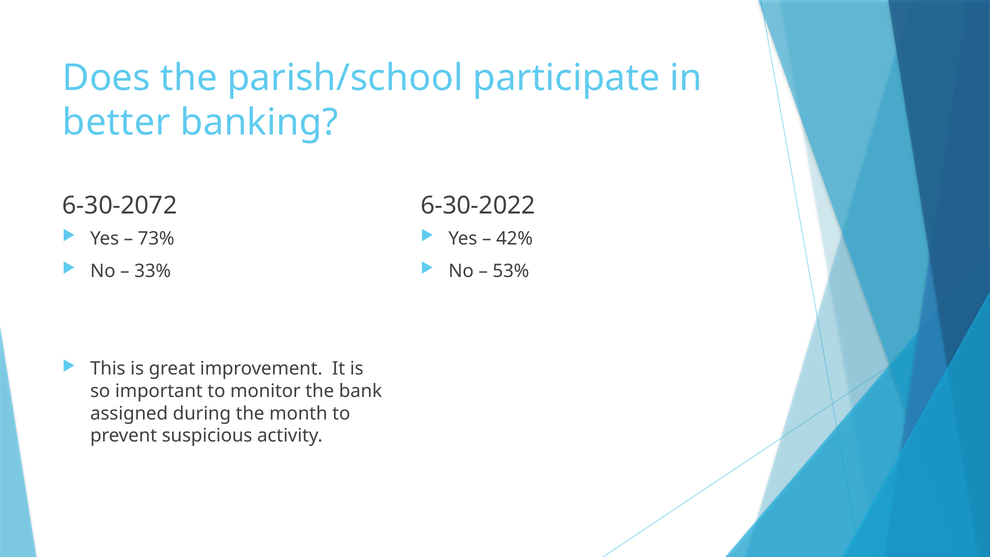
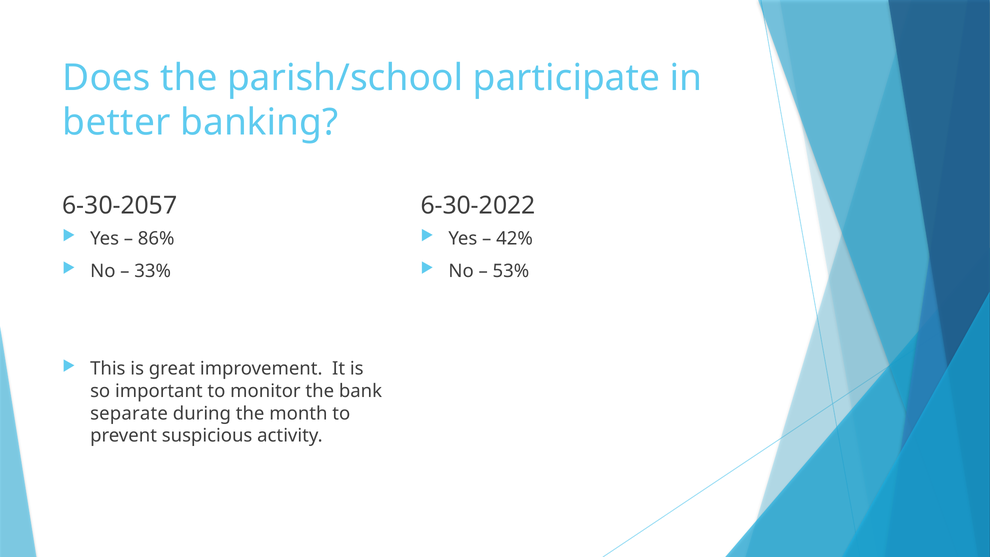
6-30-2072: 6-30-2072 -> 6-30-2057
73%: 73% -> 86%
assigned: assigned -> separate
